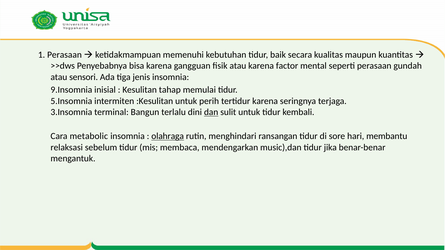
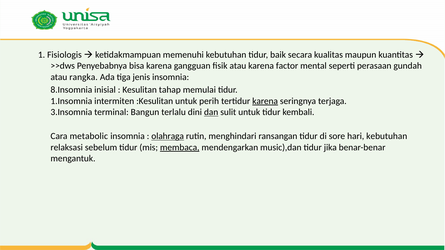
1 Perasaan: Perasaan -> Fisiologis
sensori: sensori -> rangka
9.Insomnia: 9.Insomnia -> 8.Insomnia
5.Insomnia: 5.Insomnia -> 1.Insomnia
karena at (265, 101) underline: none -> present
hari membantu: membantu -> kebutuhan
membaca underline: none -> present
